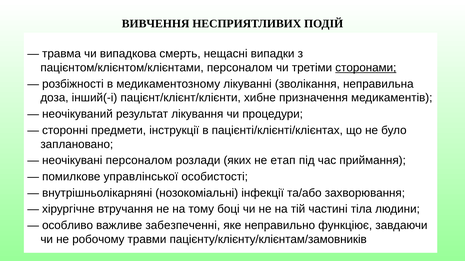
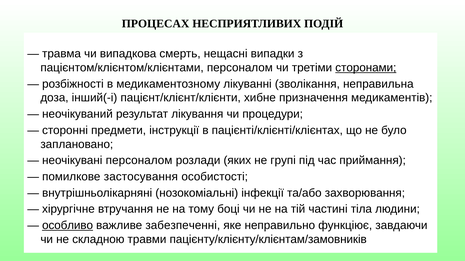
ВИВЧЕННЯ: ВИВЧЕННЯ -> ПРОЦЕСАХ
етап: етап -> групі
управлінської: управлінської -> застосування
особливо underline: none -> present
робочому: робочому -> складною
